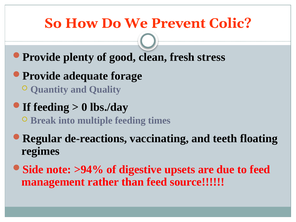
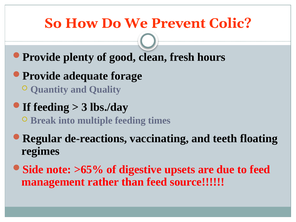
stress: stress -> hours
0: 0 -> 3
>94%: >94% -> >65%
